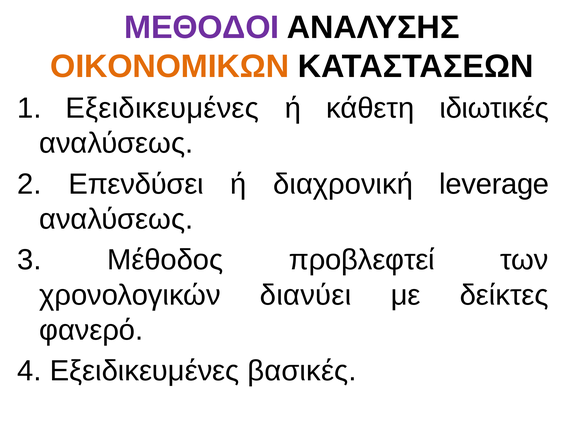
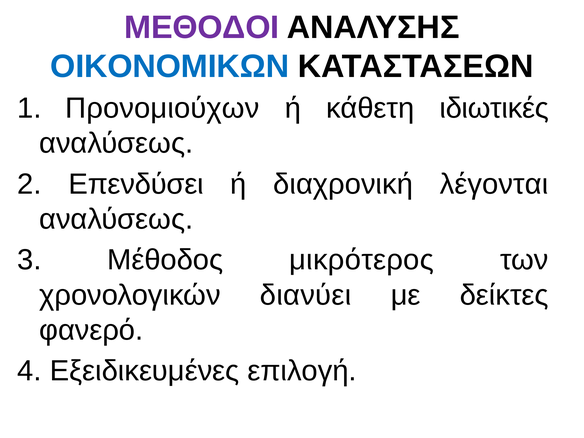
ΟΙΚΟΝΟΜΙΚΩΝ colour: orange -> blue
1 Εξειδικευμένες: Εξειδικευμένες -> Προνομιούχων
leverage: leverage -> λέγονται
προβλεφτεί: προβλεφτεί -> μικρότερος
βασικές: βασικές -> επιλογή
